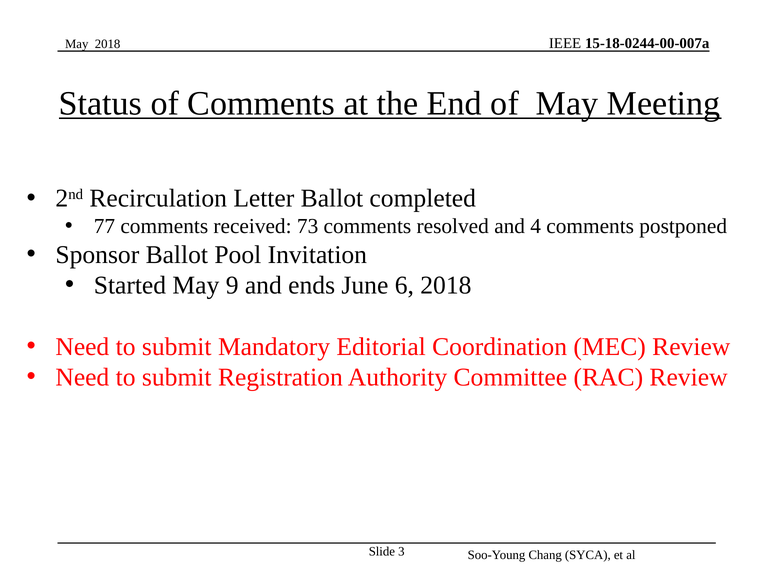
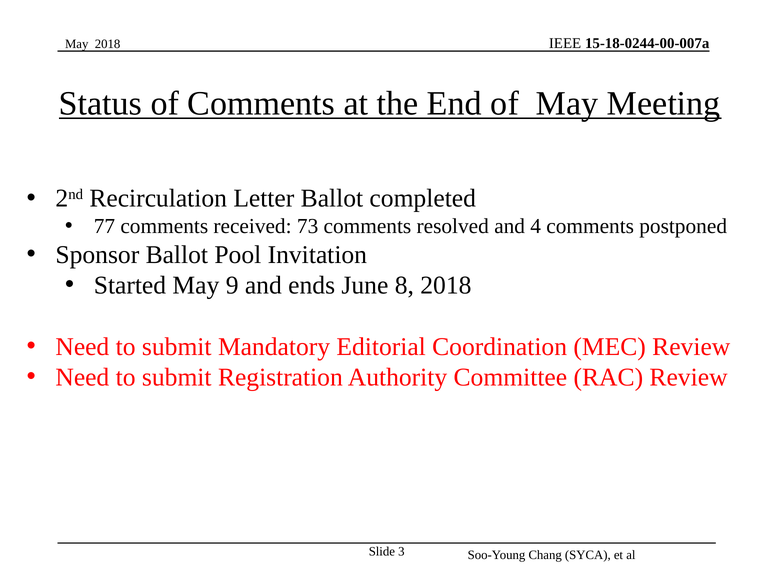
6: 6 -> 8
